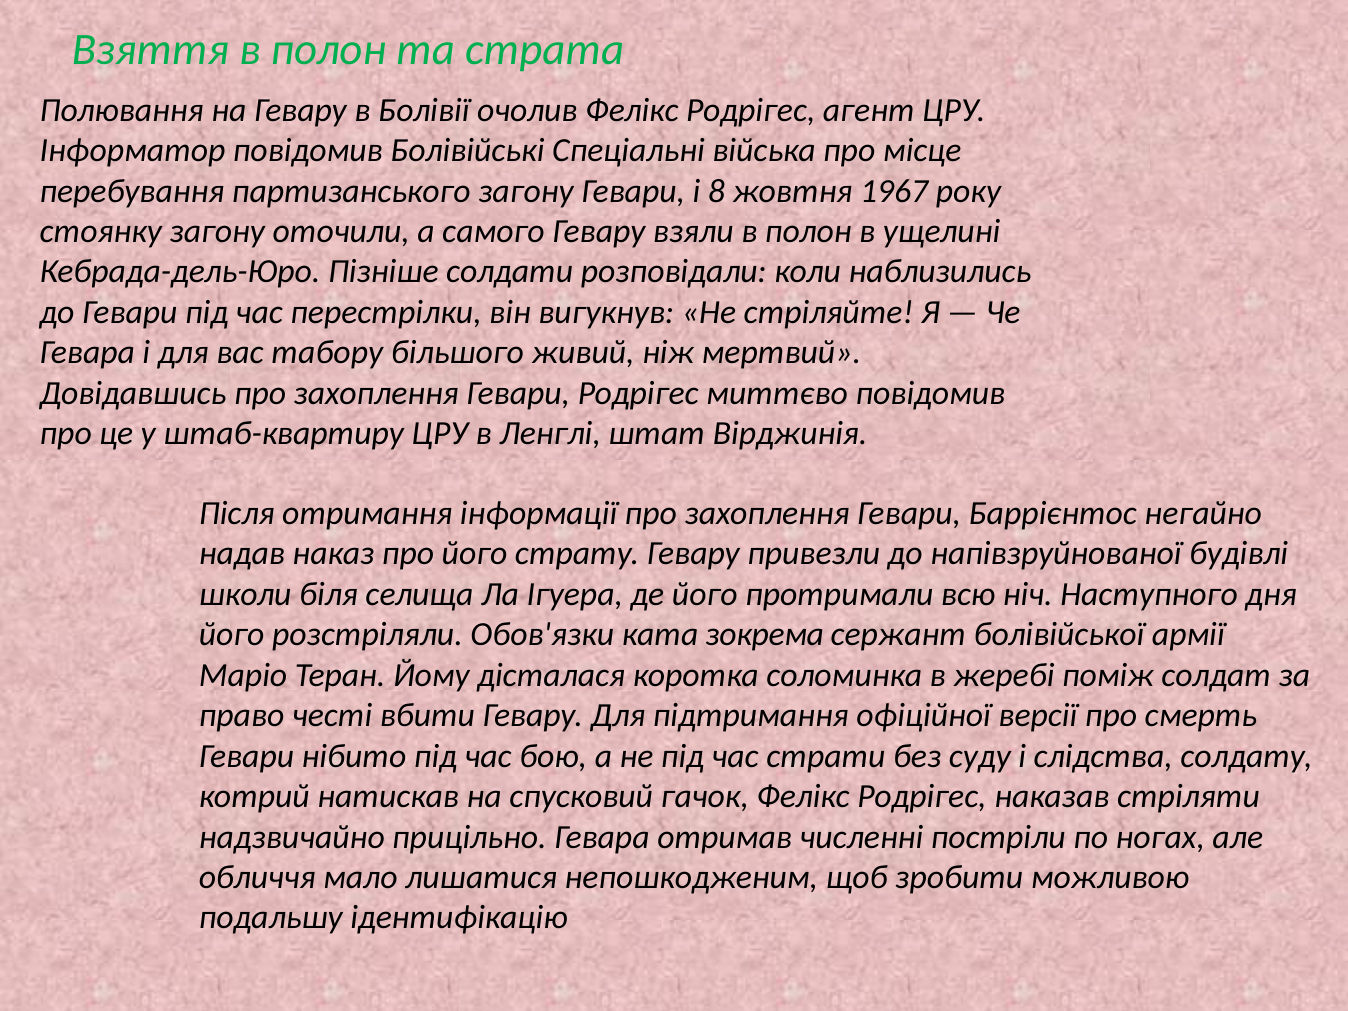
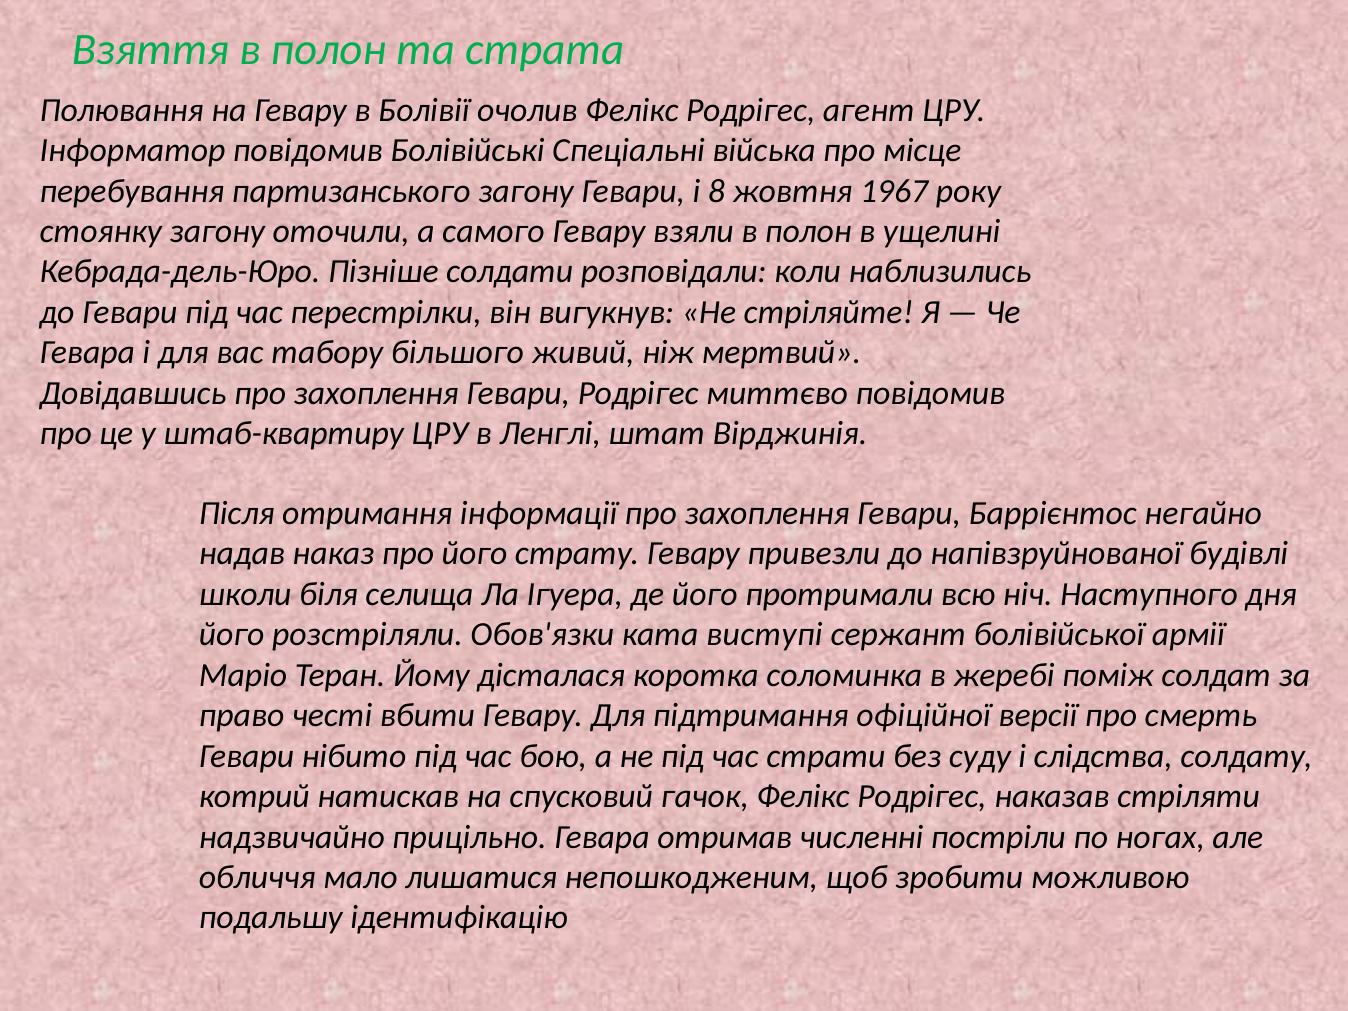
зокрема: зокрема -> виступі
